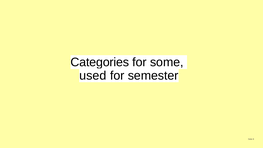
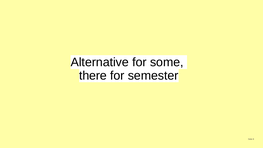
Categories: Categories -> Alternative
used: used -> there
